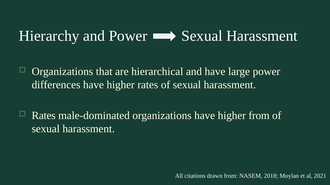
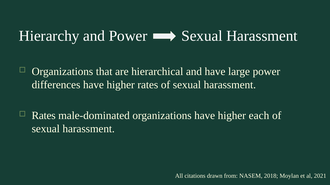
higher from: from -> each
